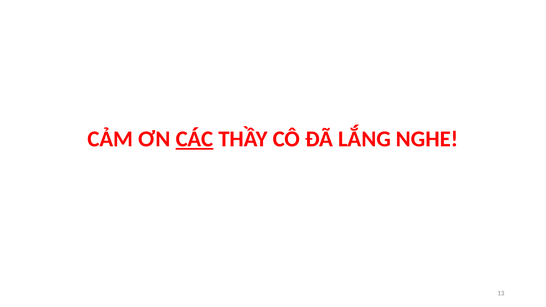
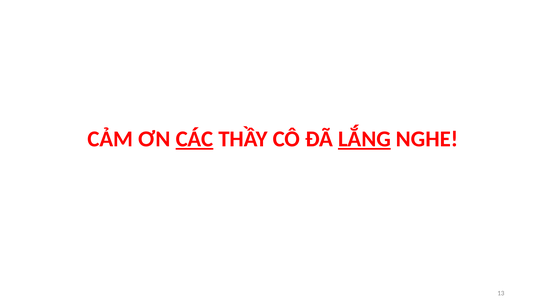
LẮNG underline: none -> present
